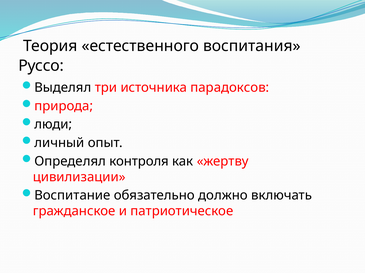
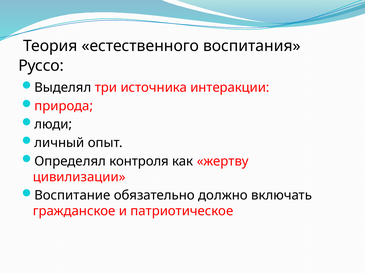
парадоксов: парадоксов -> интеракции
